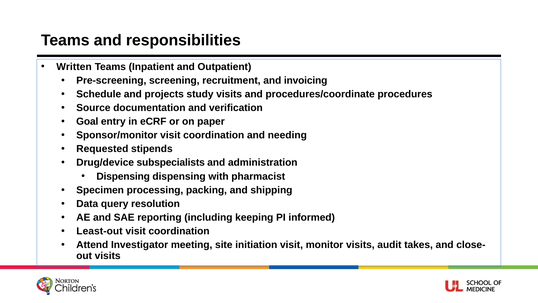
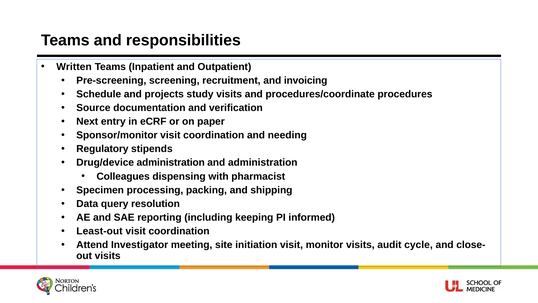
Goal: Goal -> Next
Requested: Requested -> Regulatory
Drug/device subspecialists: subspecialists -> administration
Dispensing at (123, 176): Dispensing -> Colleagues
takes: takes -> cycle
